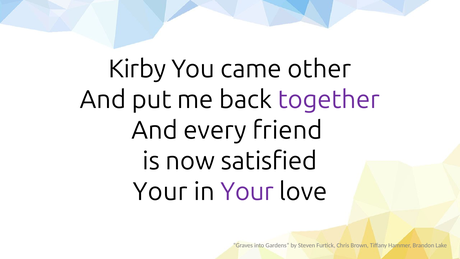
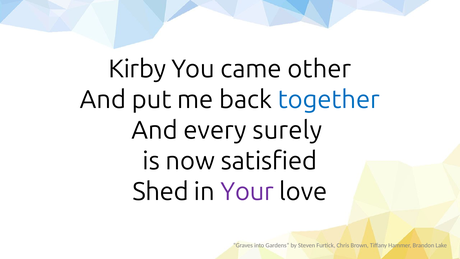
together colour: purple -> blue
friend: friend -> surely
Your at (160, 192): Your -> Shed
